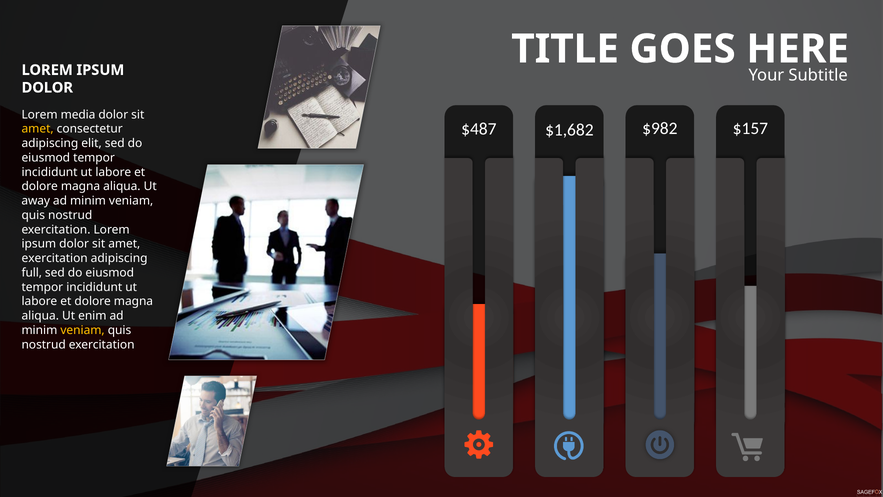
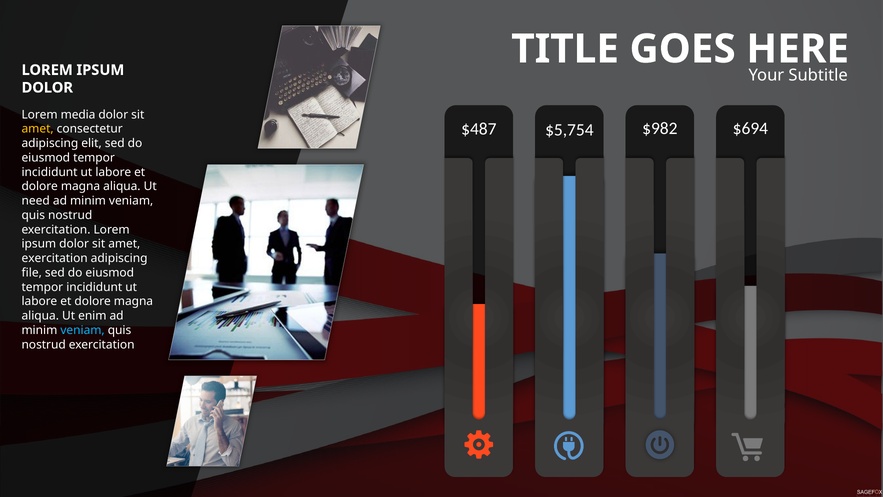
$1,682: $1,682 -> $5,754
$157: $157 -> $694
away: away -> need
full: full -> file
veniam at (83, 330) colour: yellow -> light blue
